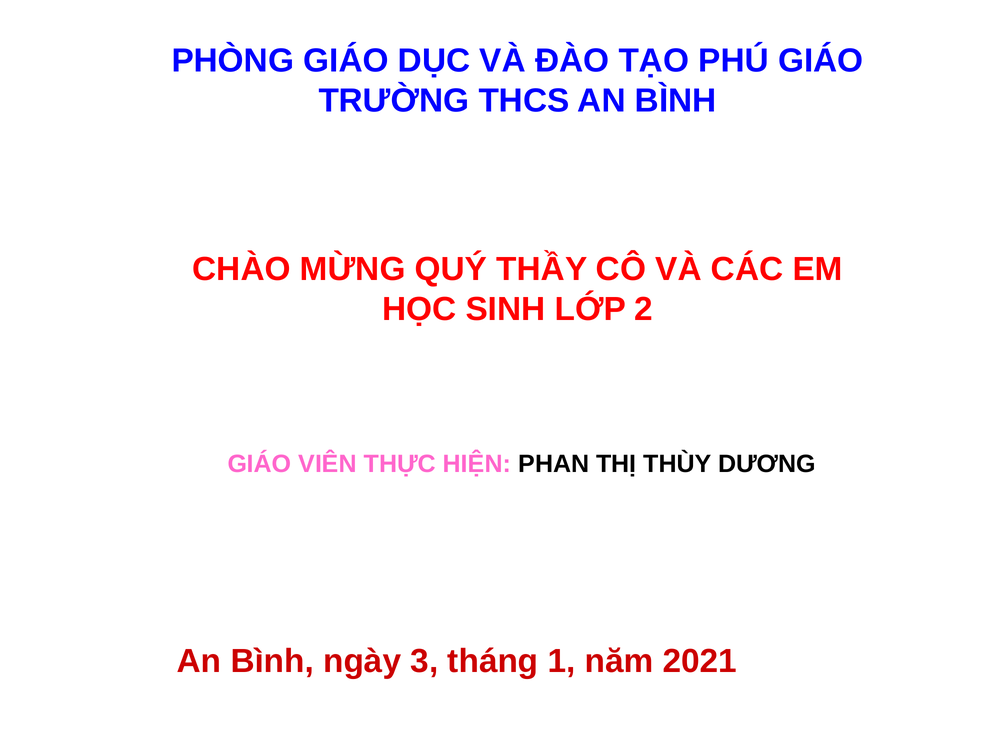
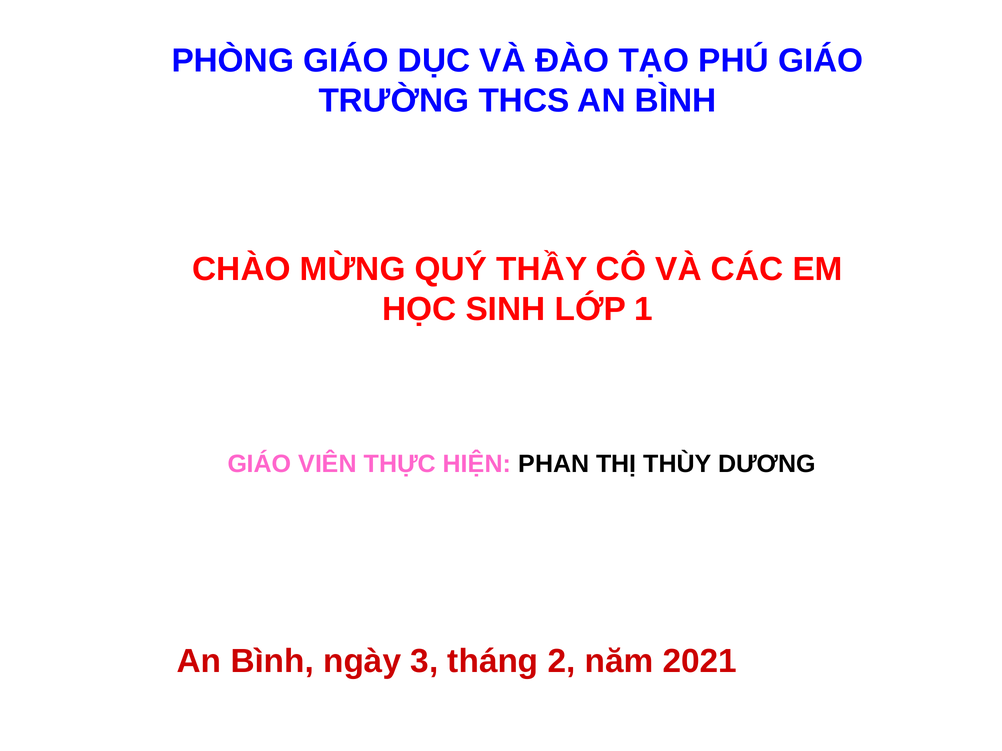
2: 2 -> 1
1: 1 -> 2
